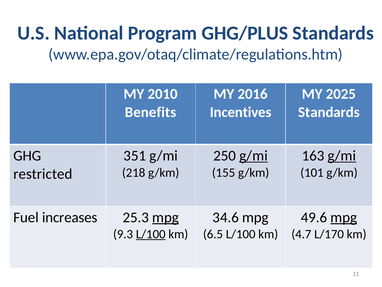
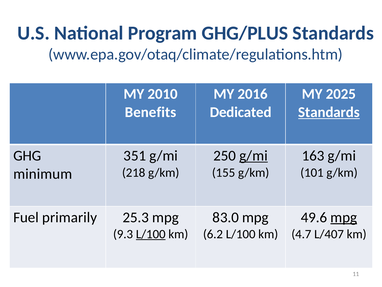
Incentives: Incentives -> Dedicated
Standards at (329, 112) underline: none -> present
g/mi at (342, 155) underline: present -> none
restricted: restricted -> minimum
increases: increases -> primarily
mpg at (165, 217) underline: present -> none
34.6: 34.6 -> 83.0
6.5: 6.5 -> 6.2
L/170: L/170 -> L/407
